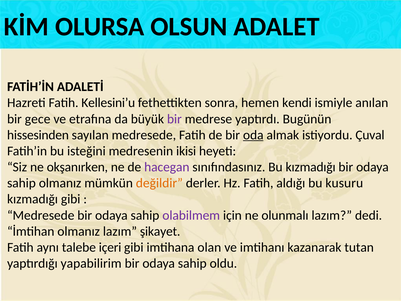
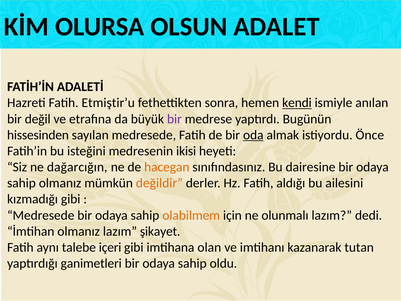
Kellesini’u: Kellesini’u -> Etmiştir’u
kendi underline: none -> present
gece: gece -> değil
Çuval: Çuval -> Önce
okşanırken: okşanırken -> dağarcığın
hacegan colour: purple -> orange
Bu kızmadığı: kızmadığı -> dairesine
kusuru: kusuru -> ailesini
olabilmem colour: purple -> orange
yapabilirim: yapabilirim -> ganimetleri
